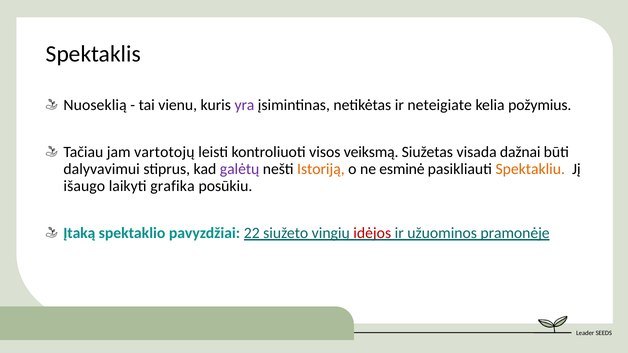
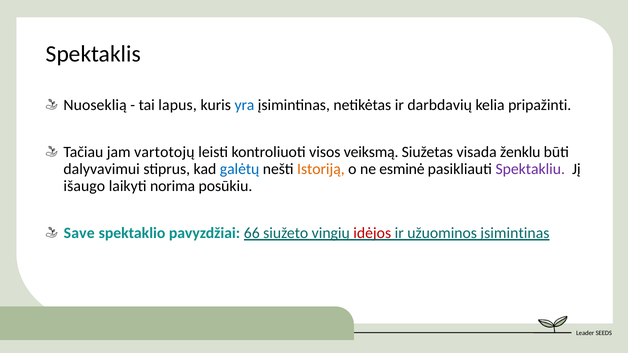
vienu: vienu -> lapus
yra colour: purple -> blue
neteigiate: neteigiate -> darbdavių
požymius: požymius -> pripažinti
dažnai: dažnai -> ženklu
galėtų colour: purple -> blue
Spektakliu colour: orange -> purple
grafika: grafika -> norima
Įtaką: Įtaką -> Save
22: 22 -> 66
užuominos pramonėje: pramonėje -> įsimintinas
